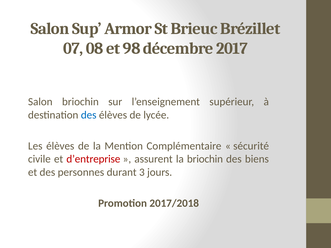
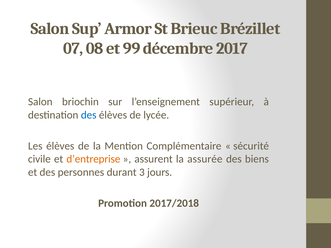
98: 98 -> 99
d’entreprise colour: red -> orange
la briochin: briochin -> assurée
